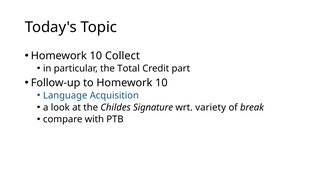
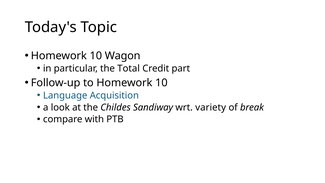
Collect: Collect -> Wagon
Signature: Signature -> Sandiway
